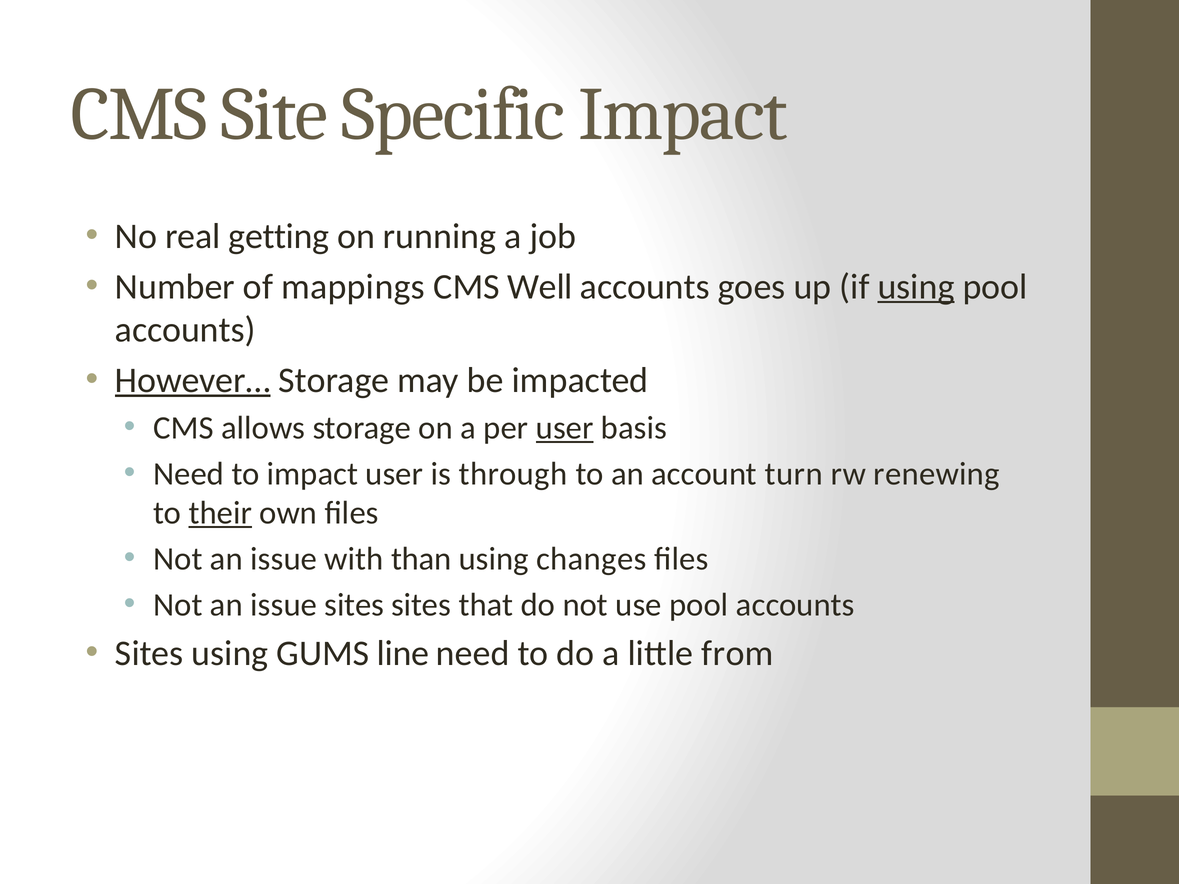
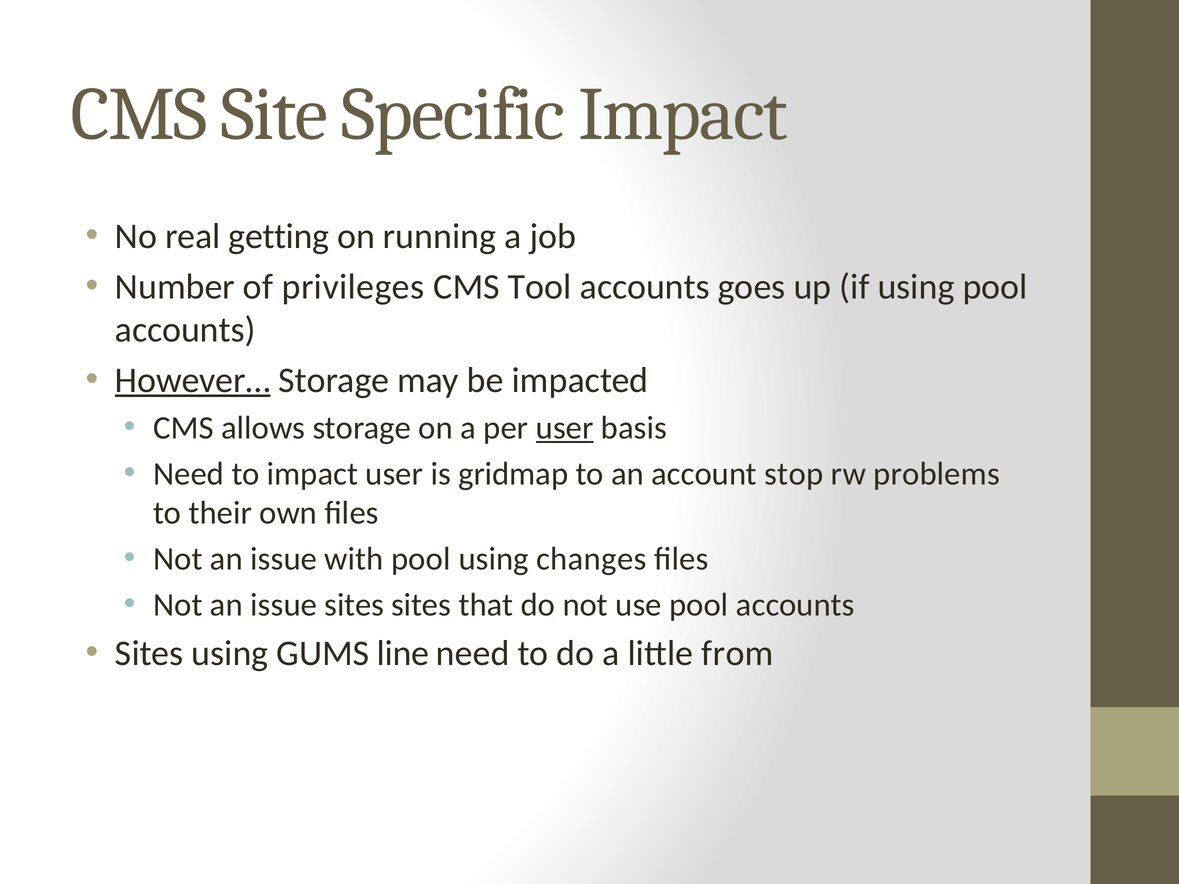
mappings: mappings -> privileges
Well: Well -> Tool
using at (916, 287) underline: present -> none
through: through -> gridmap
turn: turn -> stop
renewing: renewing -> problems
their underline: present -> none
with than: than -> pool
